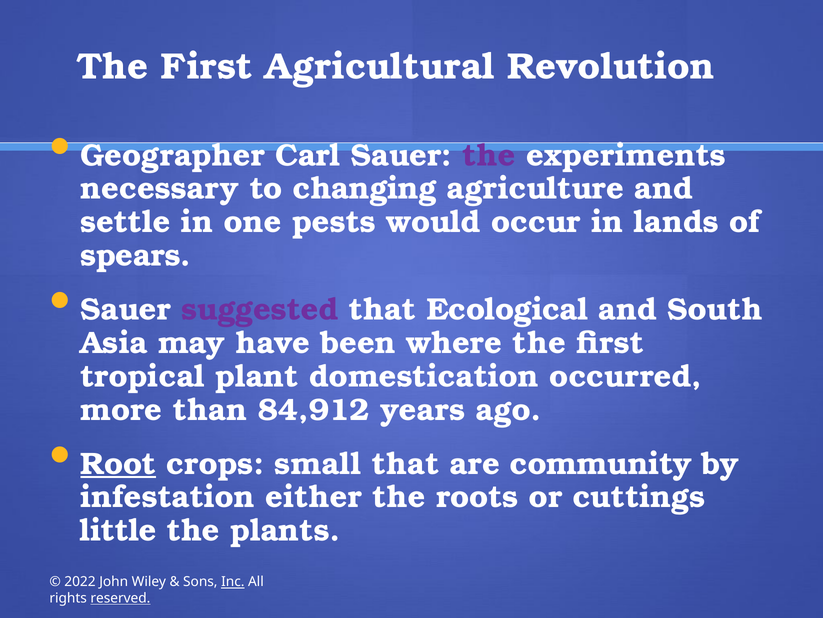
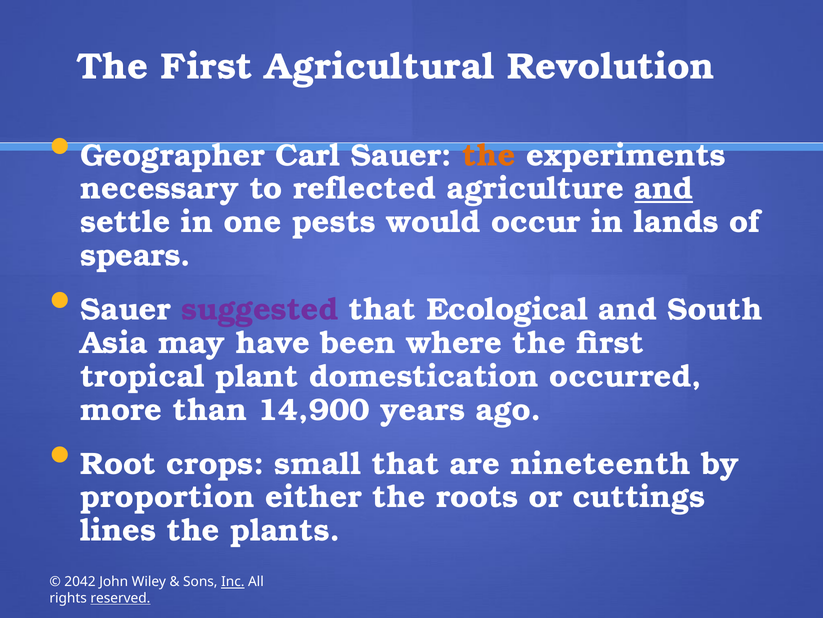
the at (489, 155) colour: purple -> orange
changing: changing -> reflected
and at (664, 188) underline: none -> present
84,912: 84,912 -> 14,900
Root underline: present -> none
community: community -> nineteenth
infestation: infestation -> proportion
little: little -> lines
2022: 2022 -> 2042
